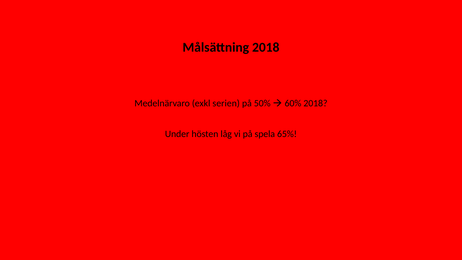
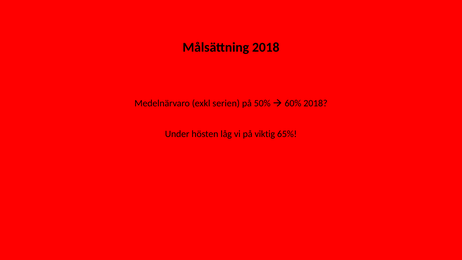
spela: spela -> viktig
